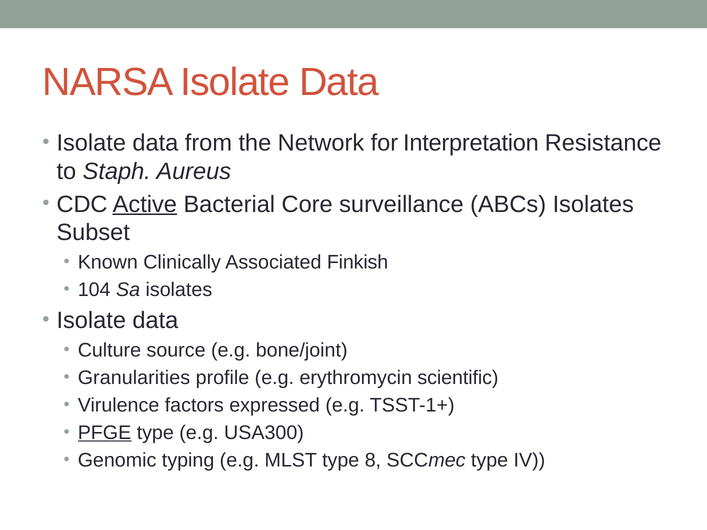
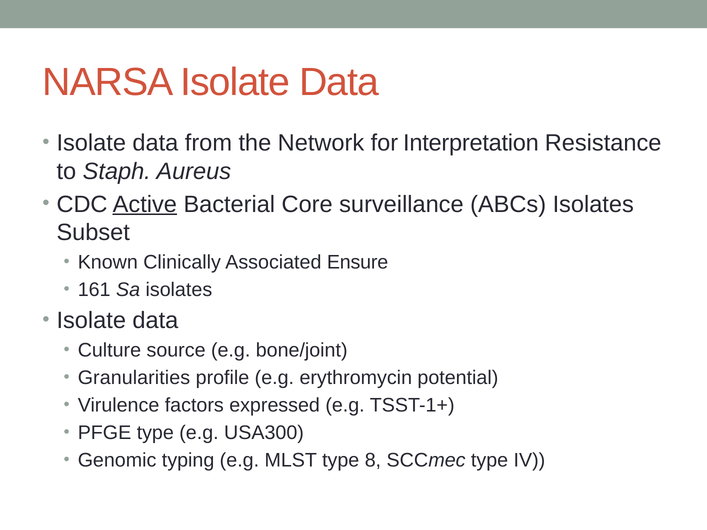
Finkish: Finkish -> Ensure
104: 104 -> 161
scientific: scientific -> potential
PFGE underline: present -> none
